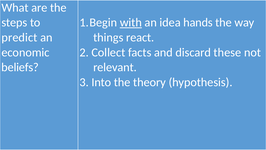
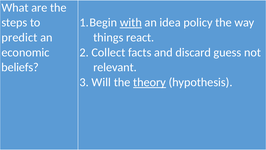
hands: hands -> policy
these: these -> guess
Into: Into -> Will
theory underline: none -> present
